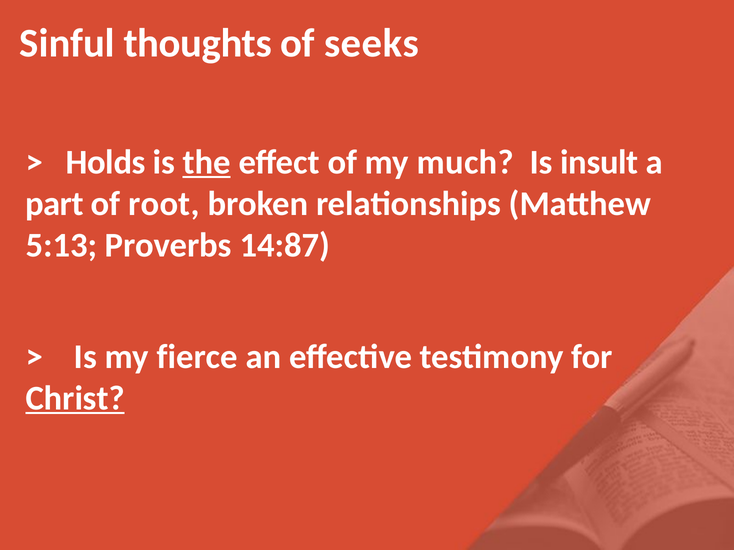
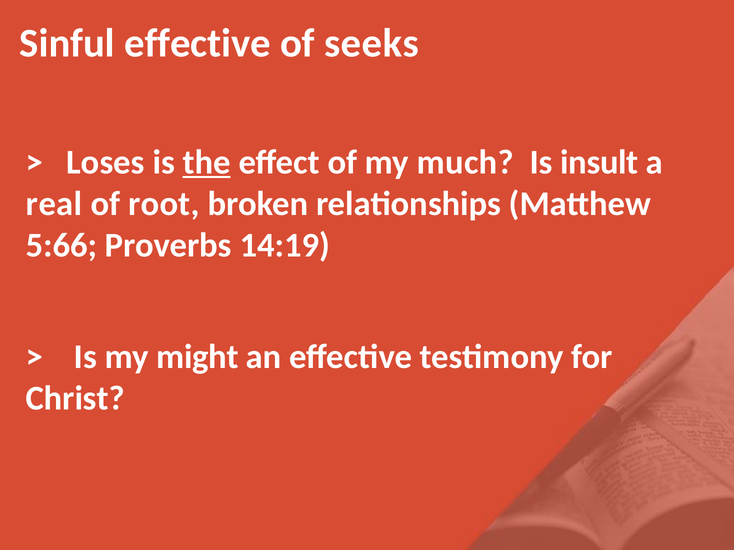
Sinful thoughts: thoughts -> effective
Holds: Holds -> Loses
part: part -> real
5:13: 5:13 -> 5:66
14:87: 14:87 -> 14:19
fierce: fierce -> might
Christ underline: present -> none
